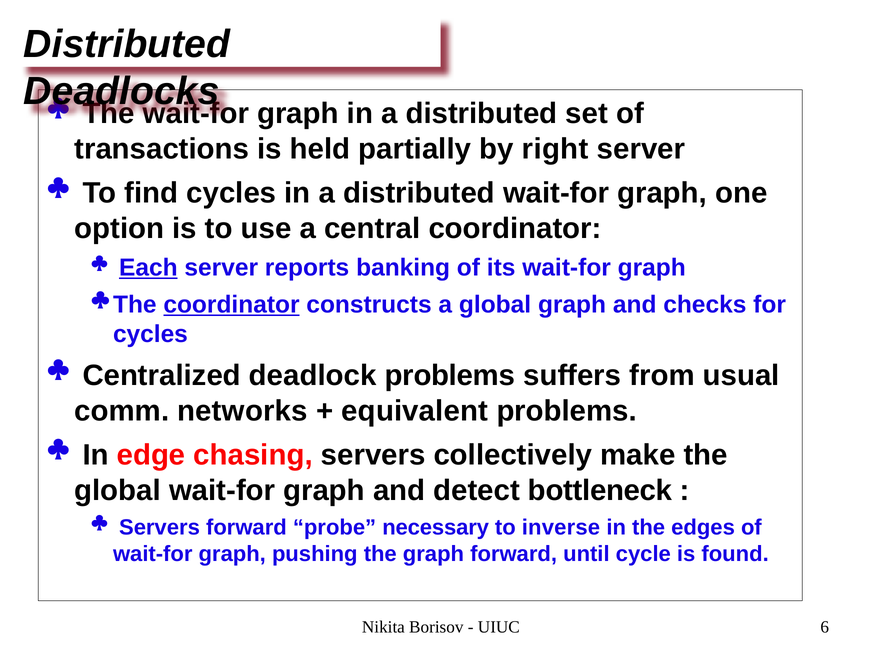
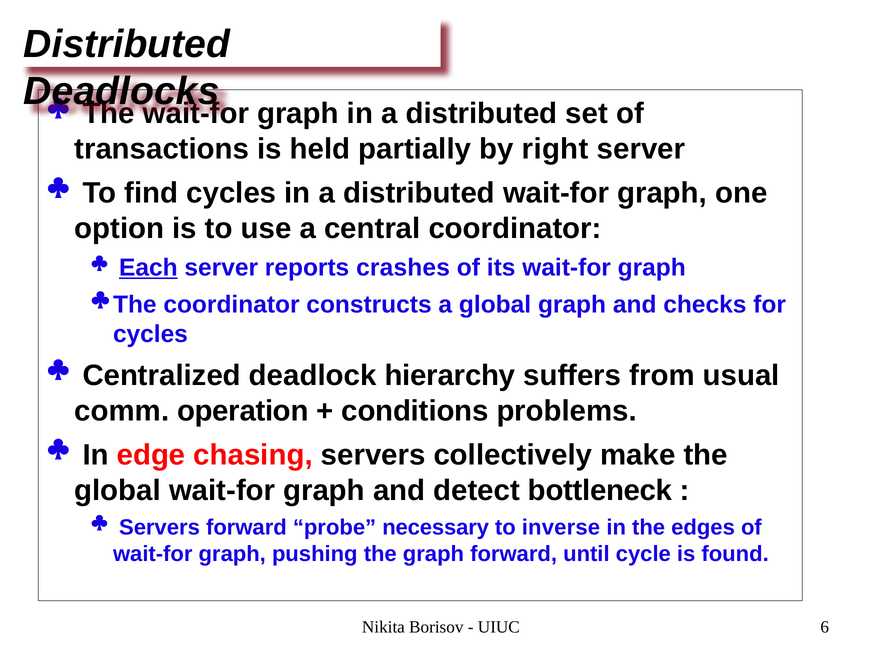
banking: banking -> crashes
coordinator at (231, 304) underline: present -> none
deadlock problems: problems -> hierarchy
networks: networks -> operation
equivalent: equivalent -> conditions
